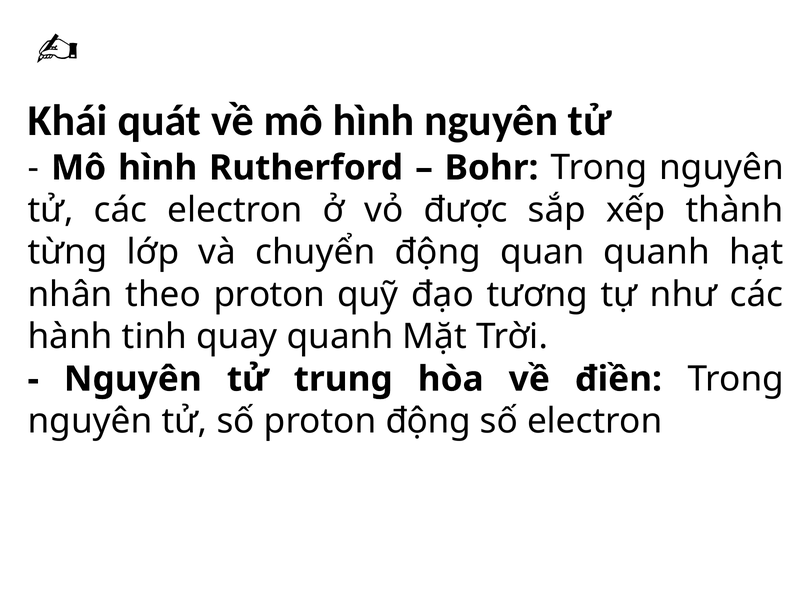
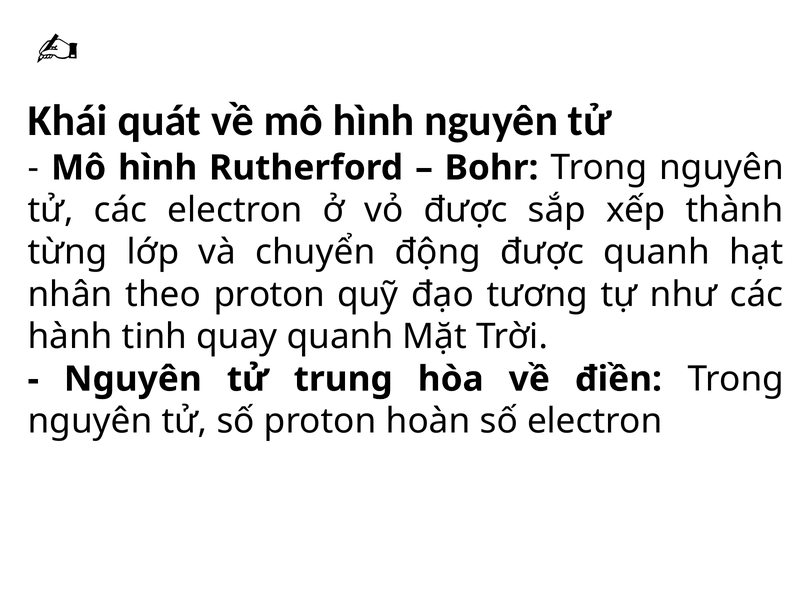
động quan: quan -> được
proton động: động -> hoàn
